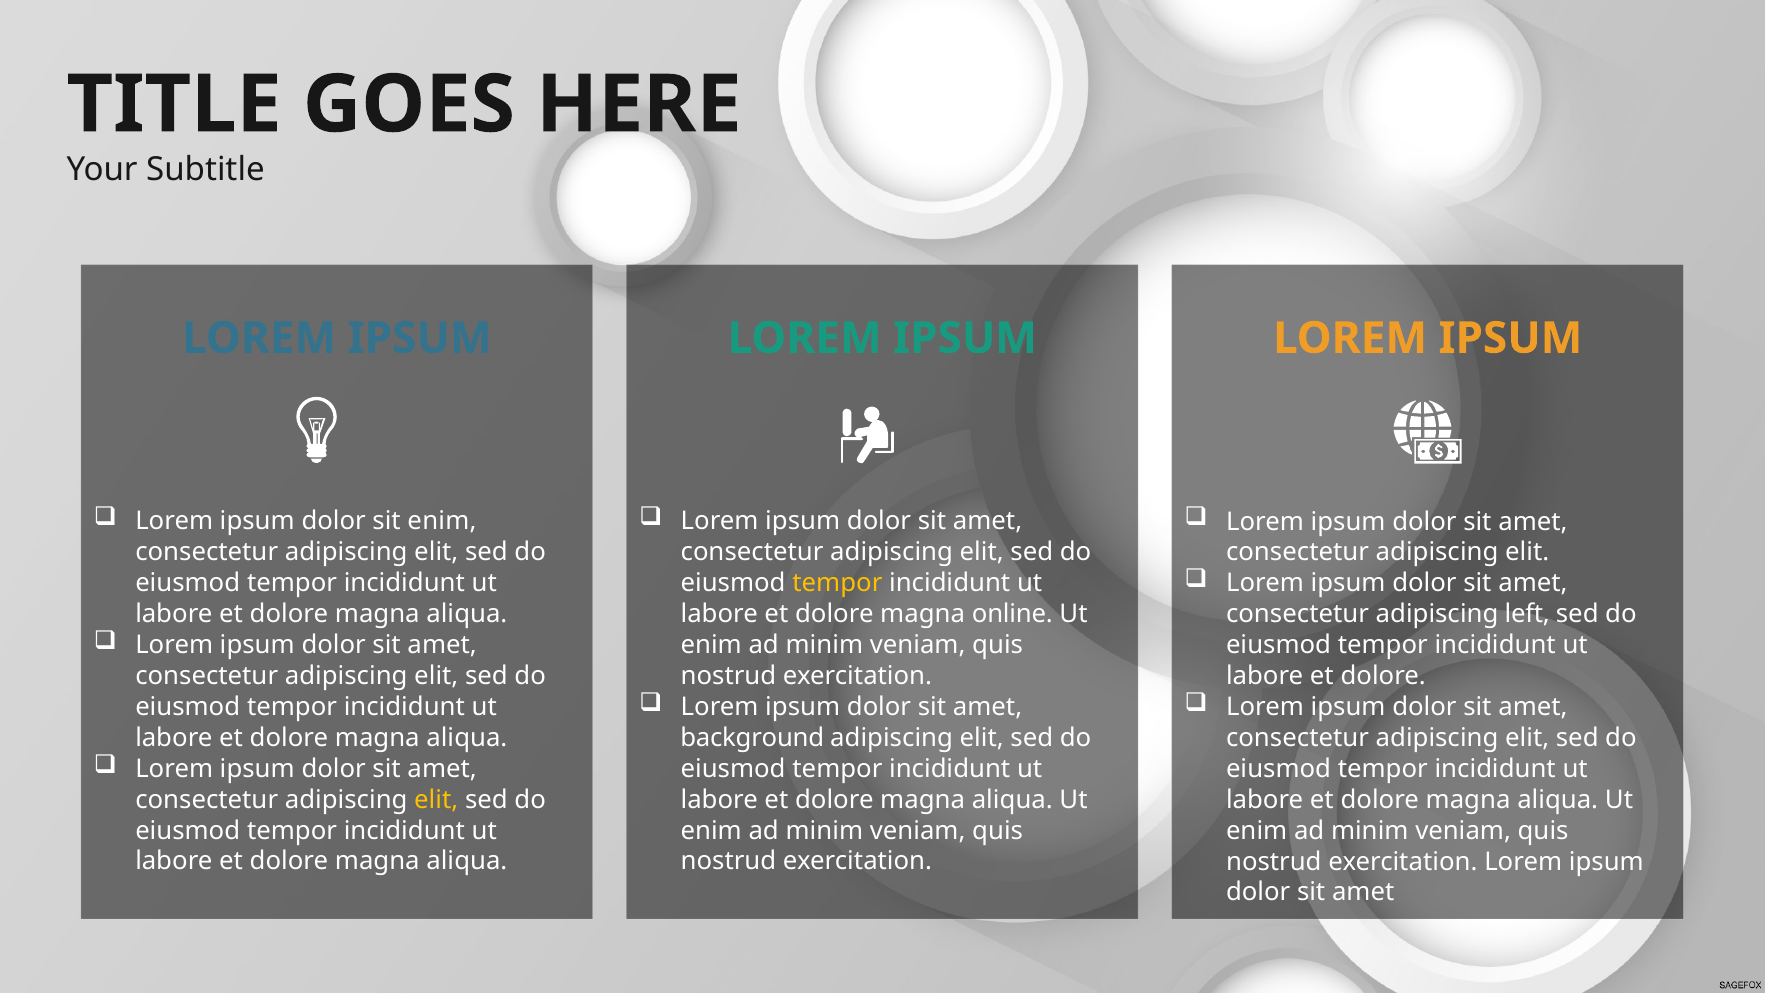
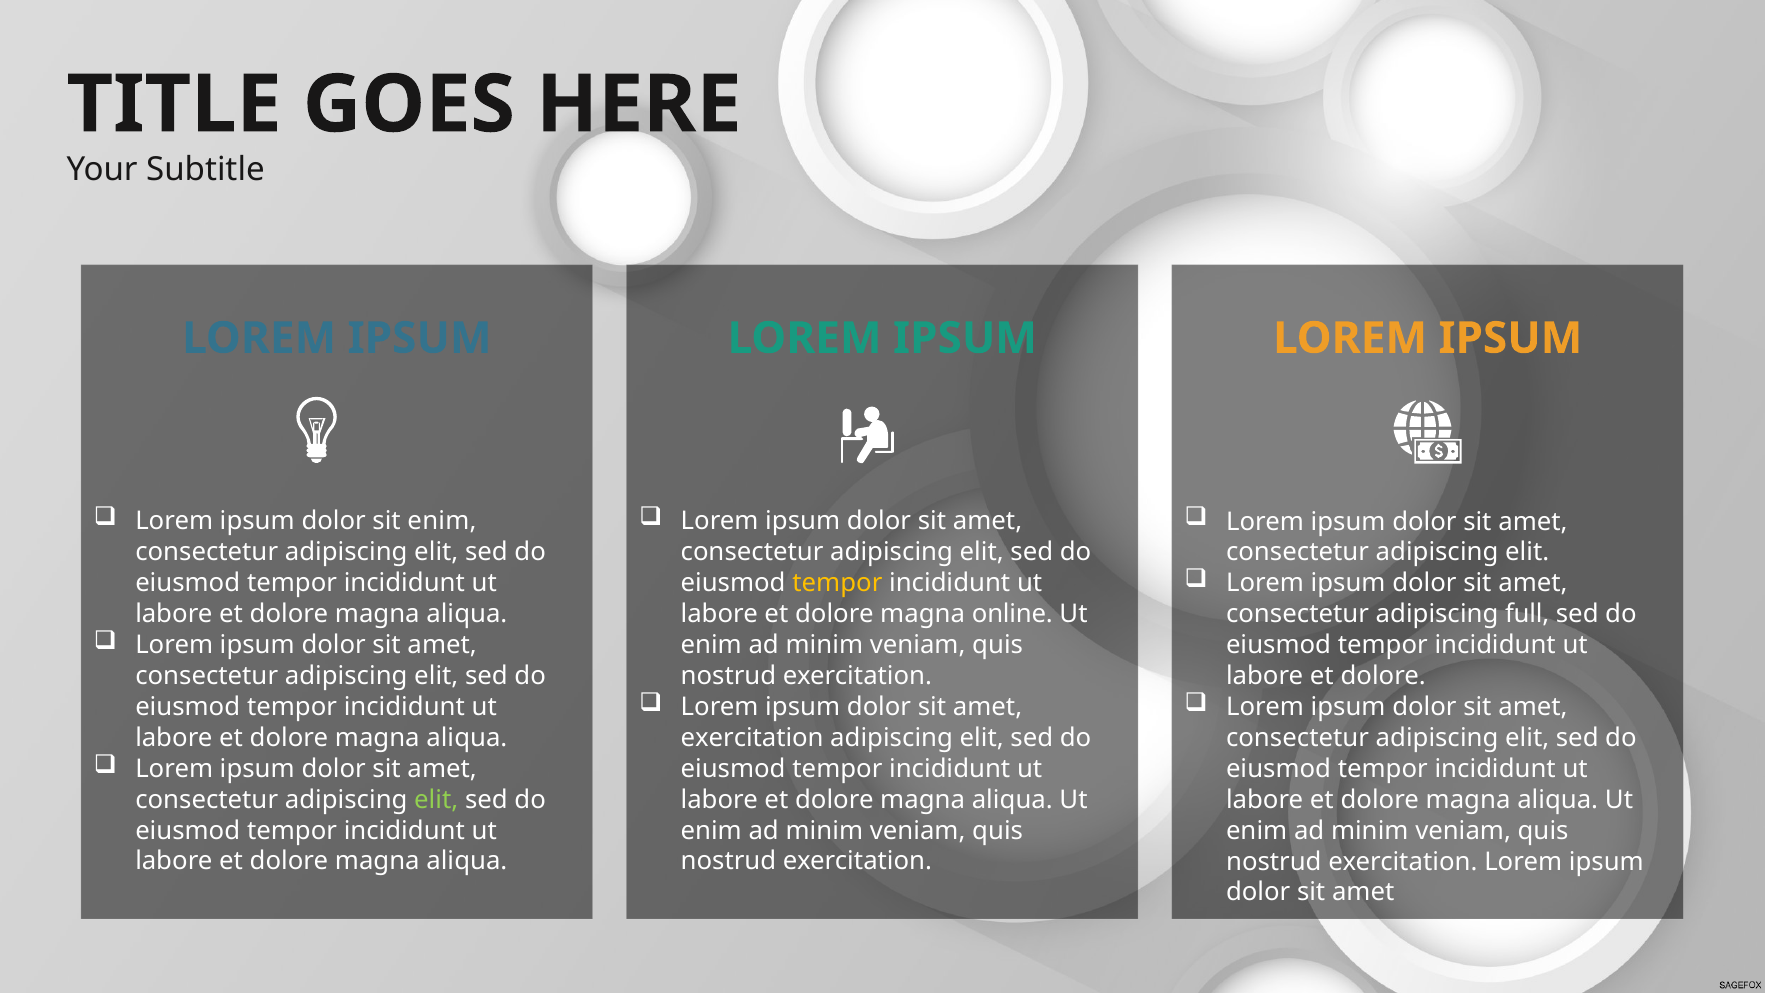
left: left -> full
background at (752, 738): background -> exercitation
elit at (436, 800) colour: yellow -> light green
